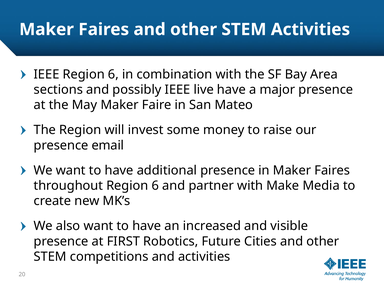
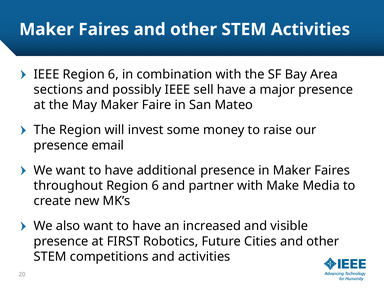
live: live -> sell
